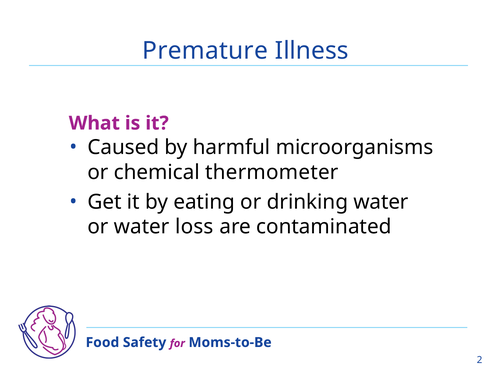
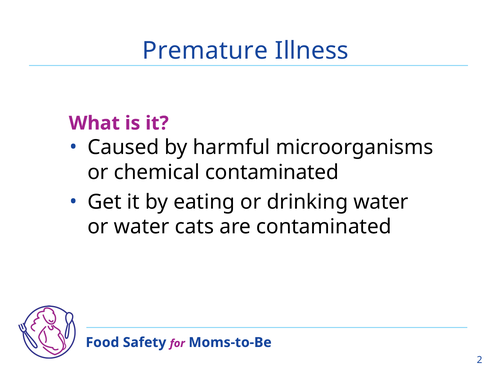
chemical thermometer: thermometer -> contaminated
loss: loss -> cats
